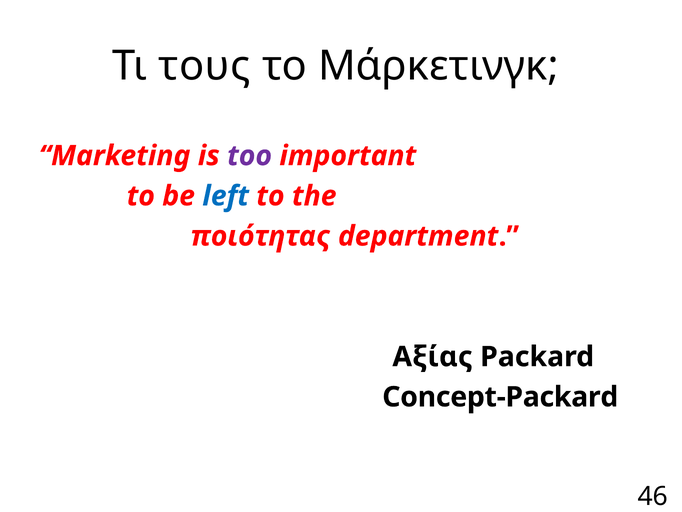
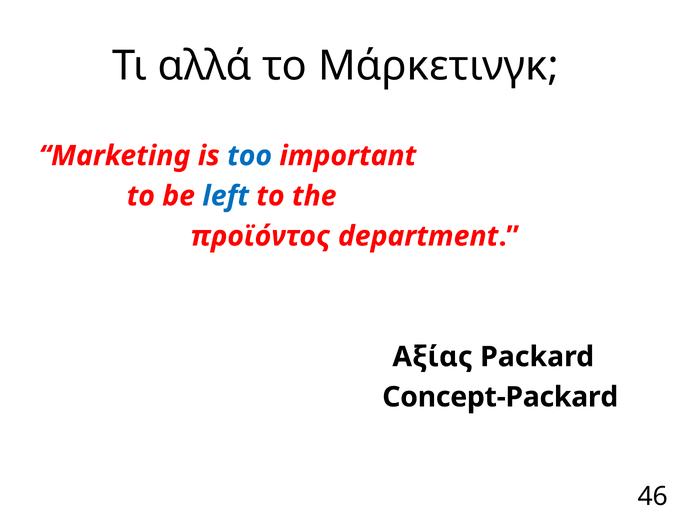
τους: τους -> αλλά
too colour: purple -> blue
ποιότητας: ποιότητας -> προϊόντος
